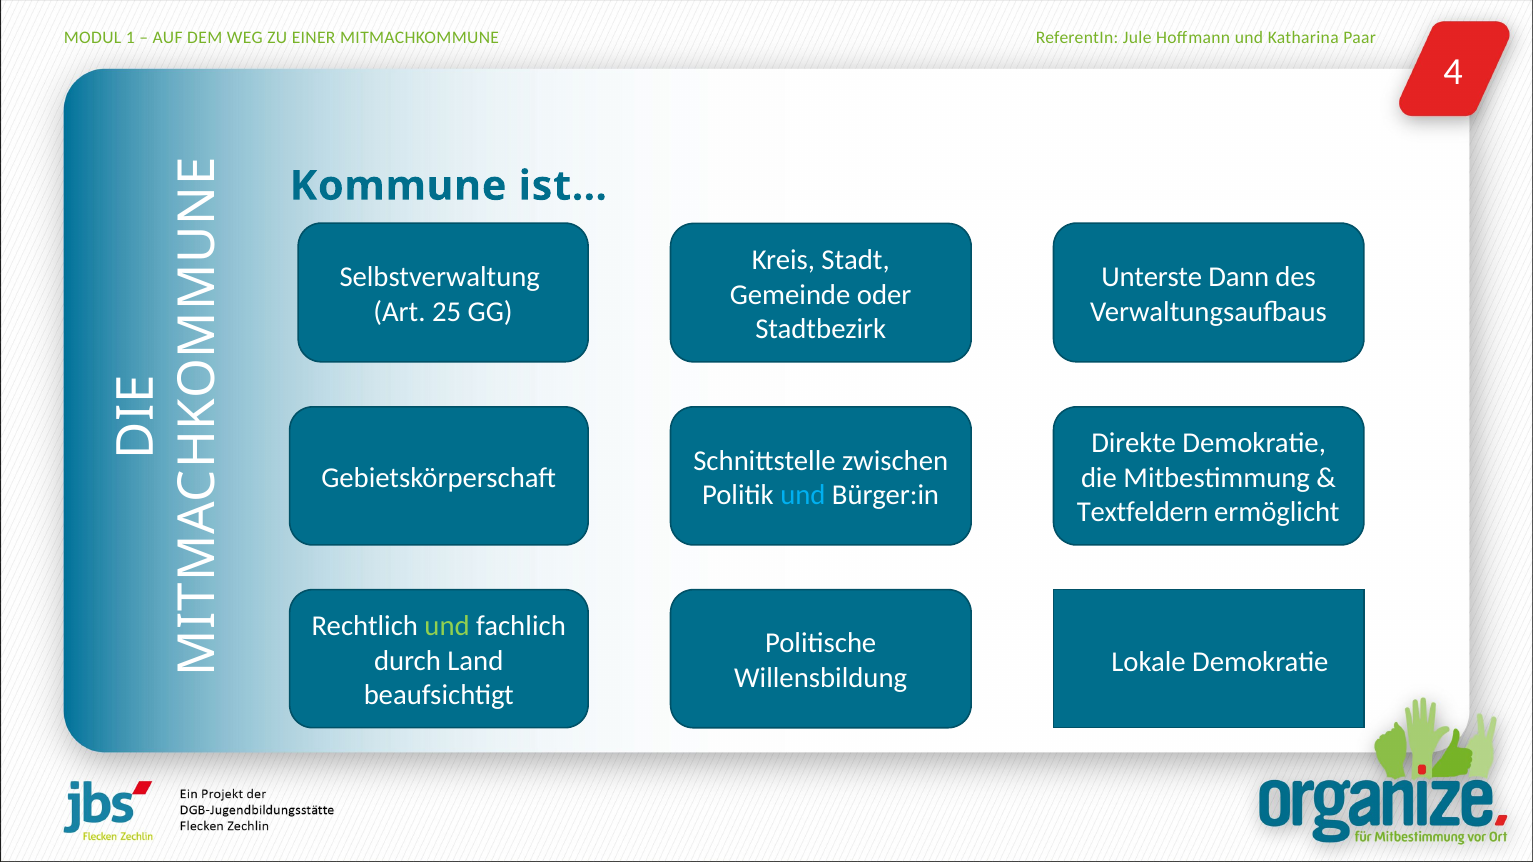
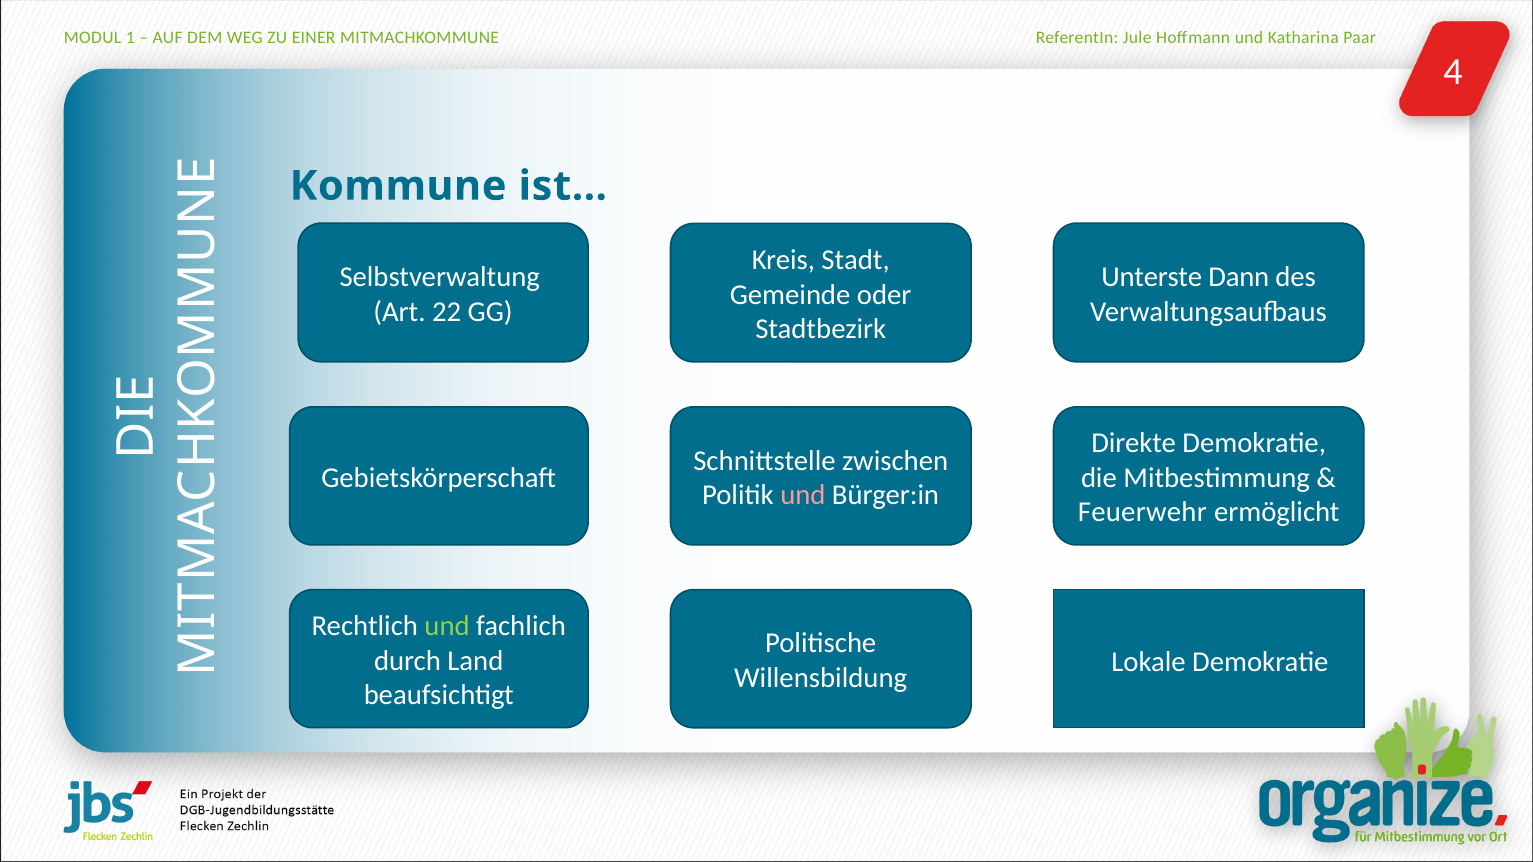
25: 25 -> 22
und at (803, 495) colour: light blue -> pink
Textfeldern: Textfeldern -> Feuerwehr
